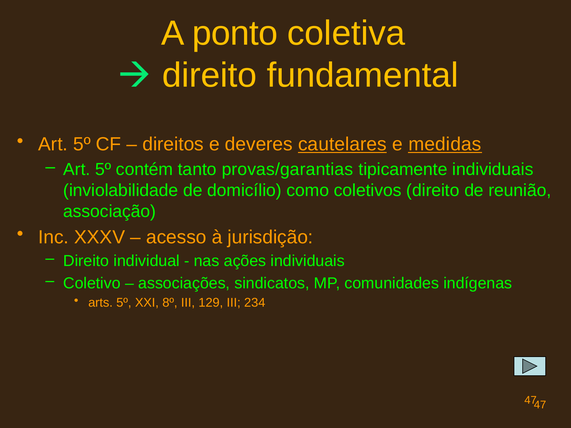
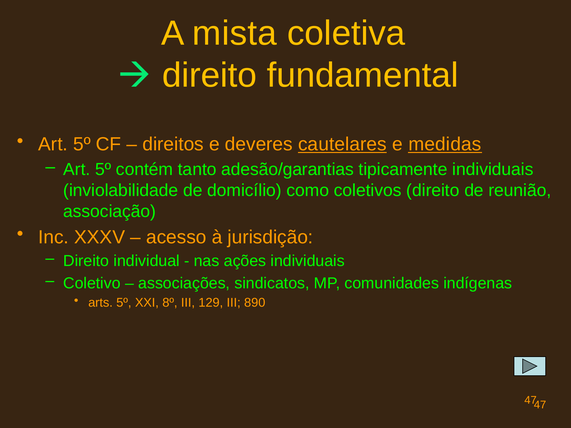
ponto: ponto -> mista
provas/garantias: provas/garantias -> adesão/garantias
234: 234 -> 890
